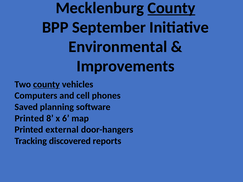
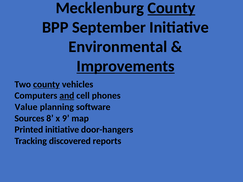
Improvements underline: none -> present
and underline: none -> present
Saved: Saved -> Value
Printed at (29, 119): Printed -> Sources
6: 6 -> 9
Printed external: external -> initiative
